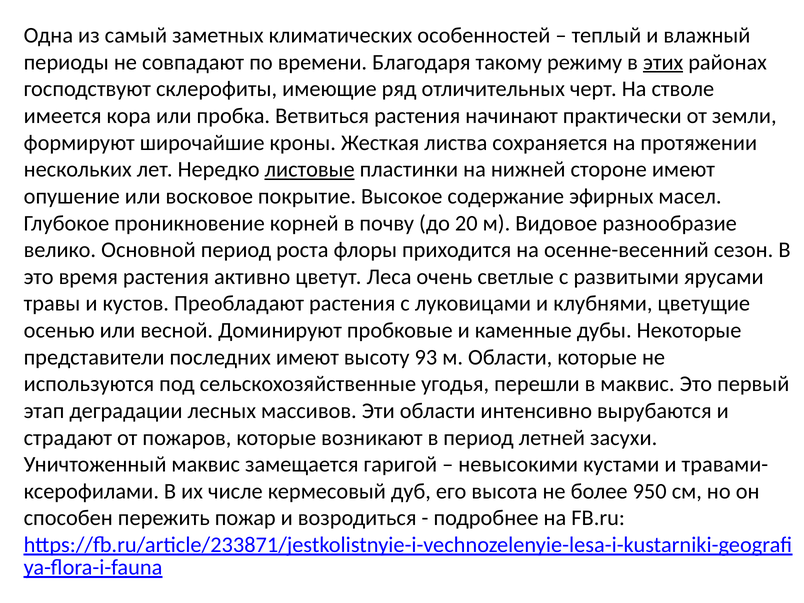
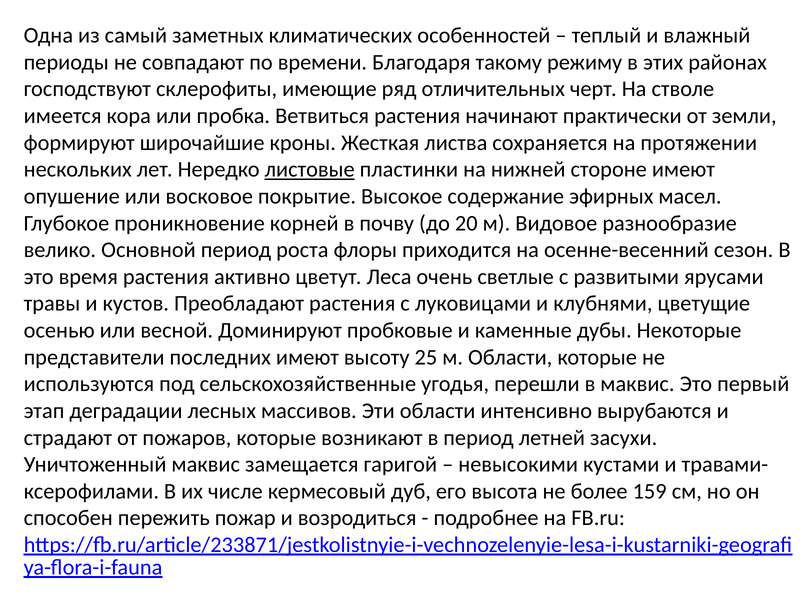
этих underline: present -> none
93: 93 -> 25
950: 950 -> 159
